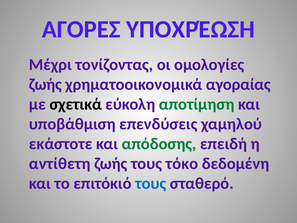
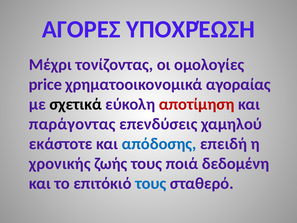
ζωής at (45, 84): ζωής -> price
αποτίμηση colour: green -> red
υποβάθμιση: υποβάθμιση -> παράγοντας
απόδοσης colour: green -> blue
αντίθετη: αντίθετη -> χρονικής
τόκο: τόκο -> ποιά
